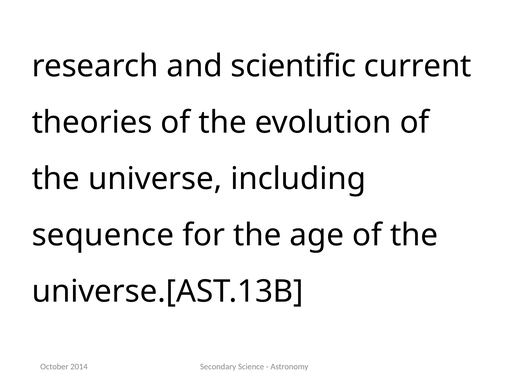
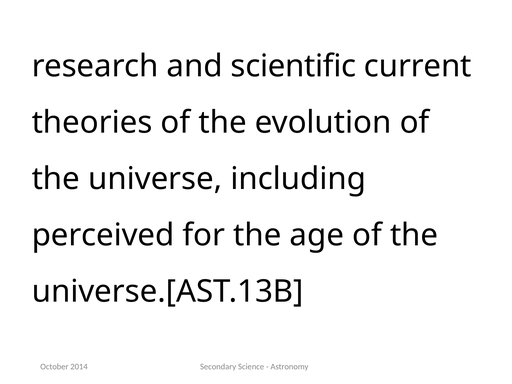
sequence: sequence -> perceived
